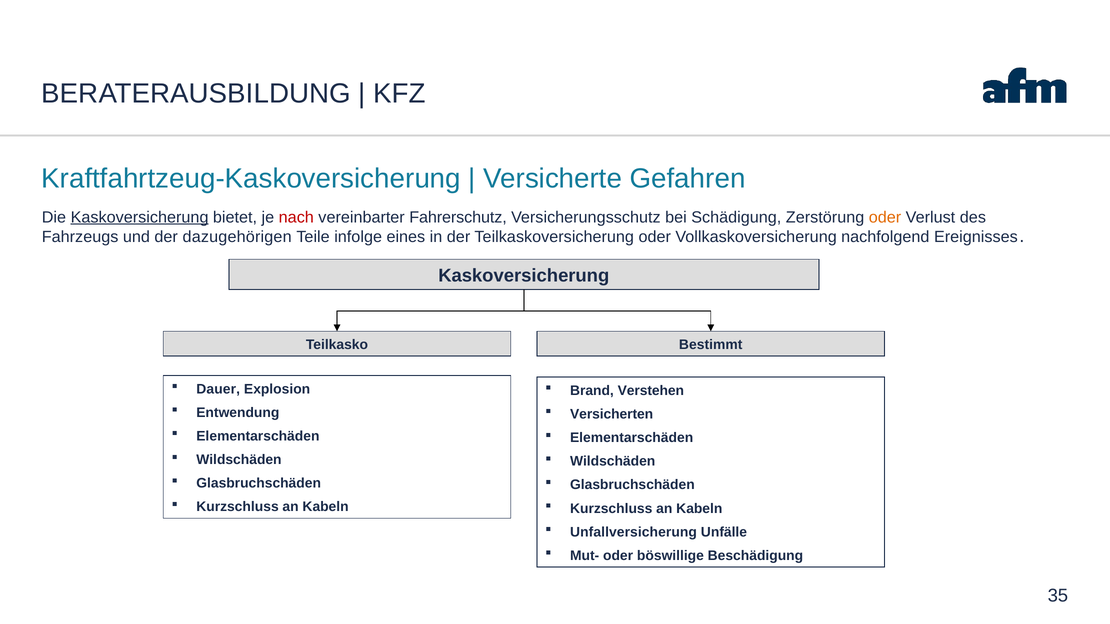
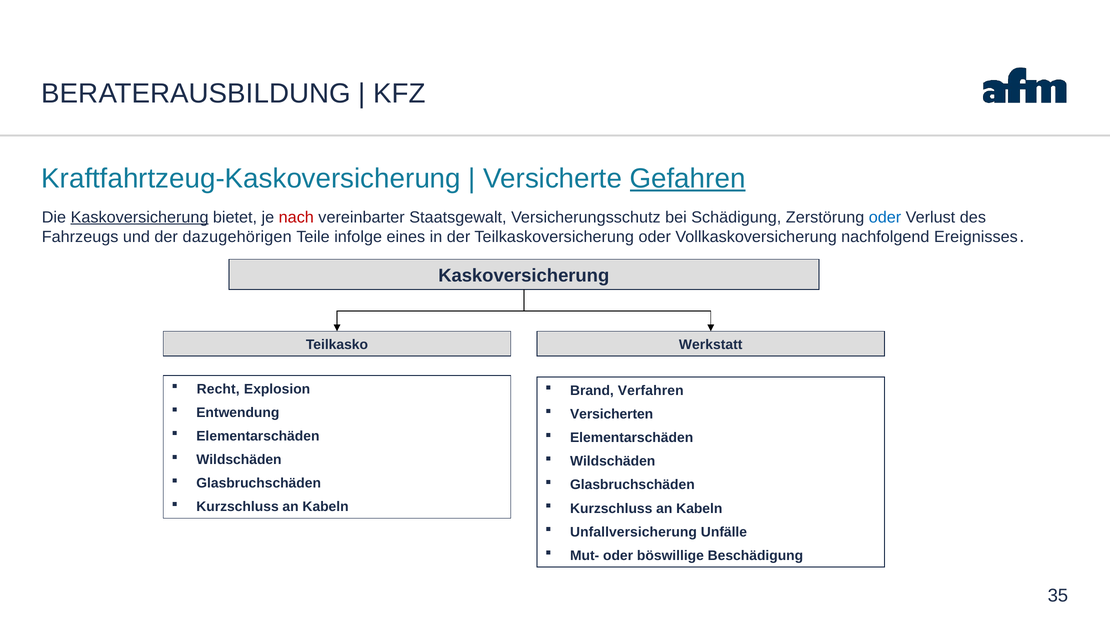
Gefahren underline: none -> present
Fahrerschutz: Fahrerschutz -> Staatsgewalt
oder at (885, 217) colour: orange -> blue
Bestimmt: Bestimmt -> Werkstatt
Dauer: Dauer -> Recht
Verstehen: Verstehen -> Verfahren
